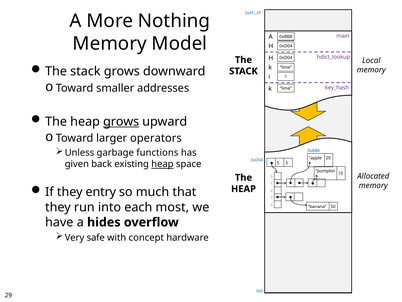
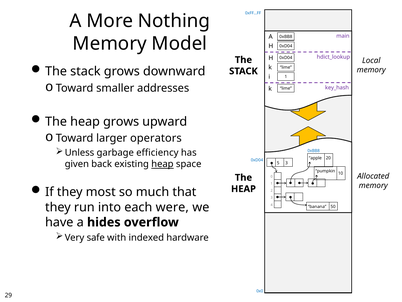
grows at (121, 121) underline: present -> none
functions: functions -> efficiency
entry: entry -> most
most: most -> were
concept: concept -> indexed
